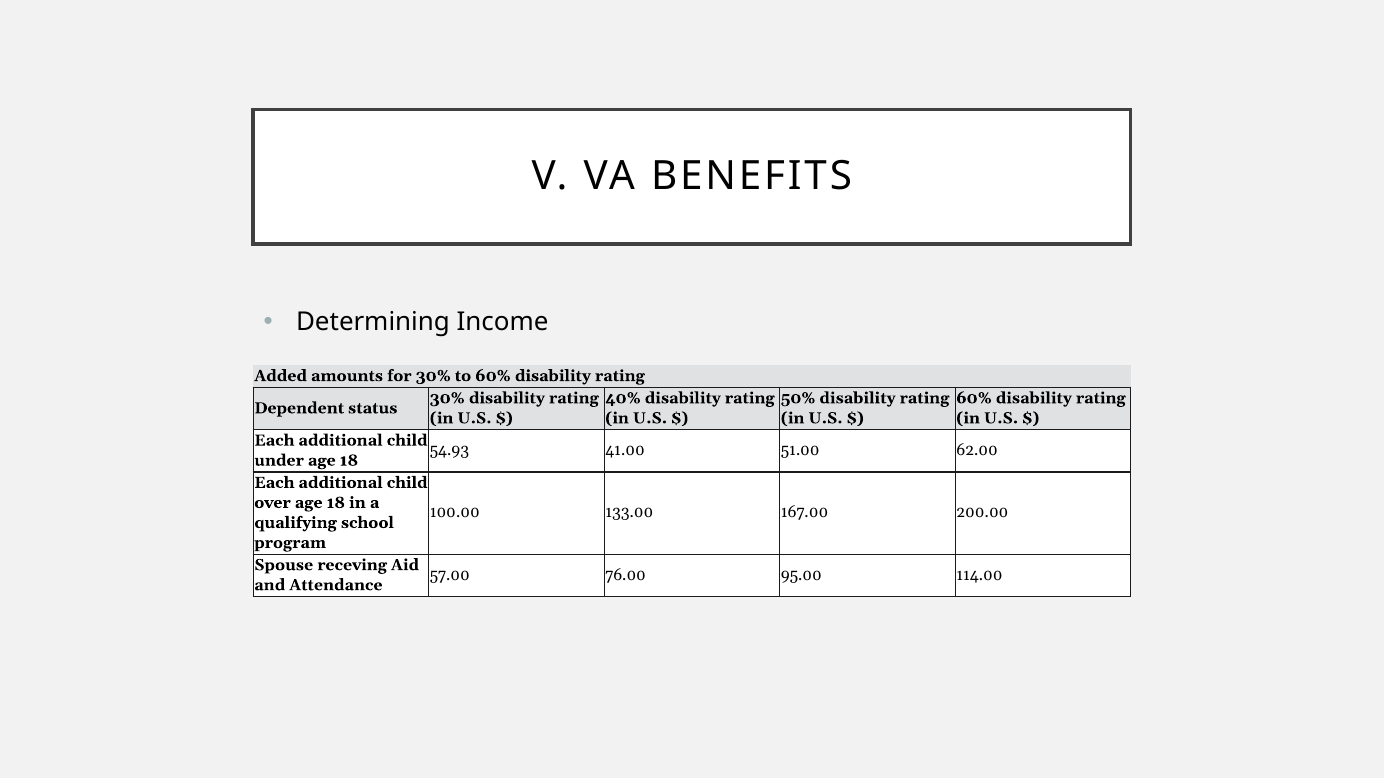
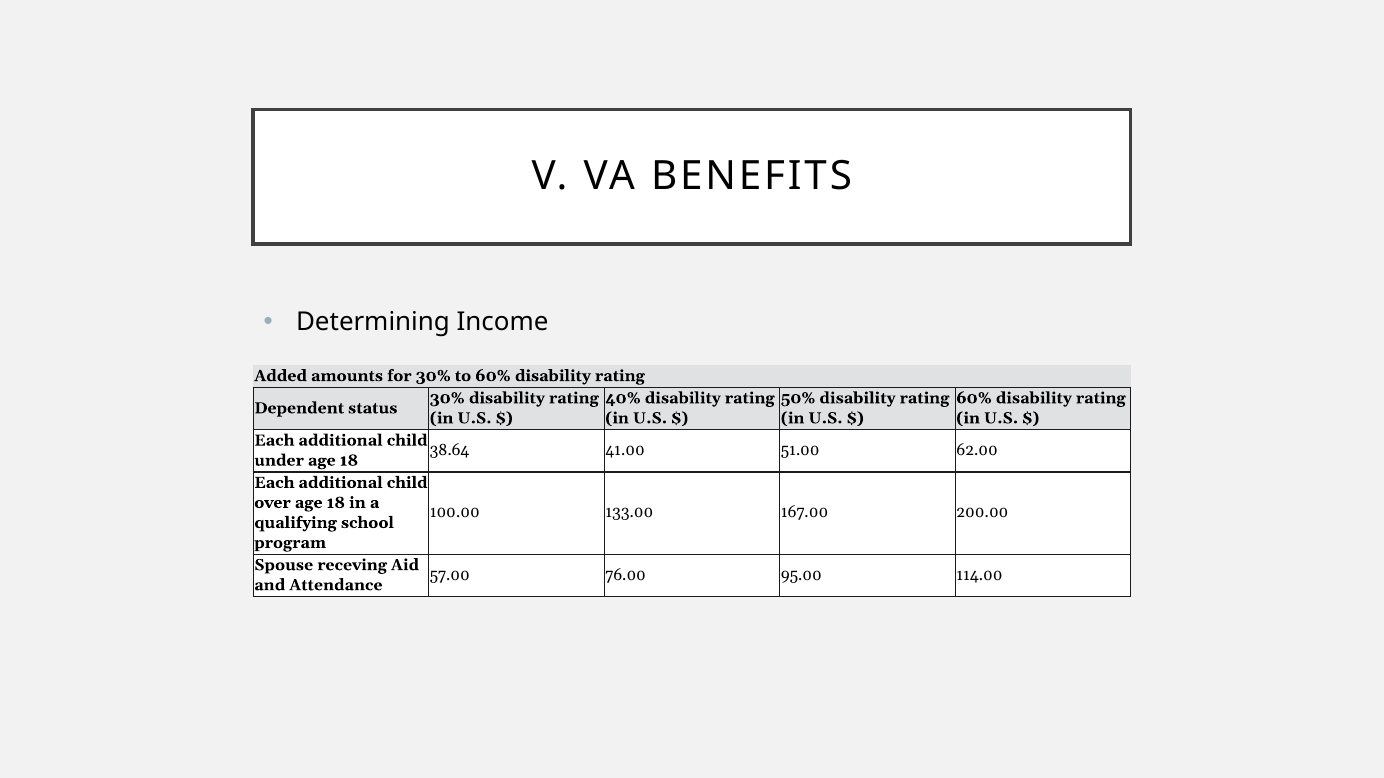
54.93: 54.93 -> 38.64
